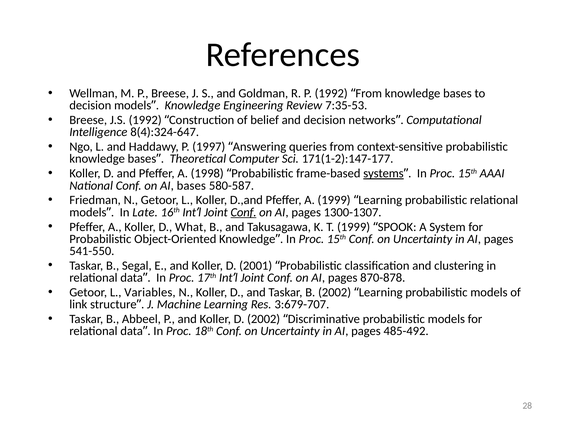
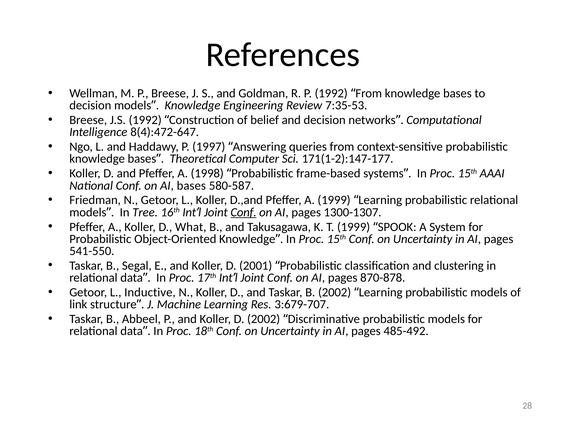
8(4):324-647: 8(4):324-647 -> 8(4):472-647
systems underline: present -> none
Late: Late -> Tree
Variables: Variables -> Inductive
